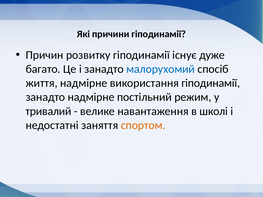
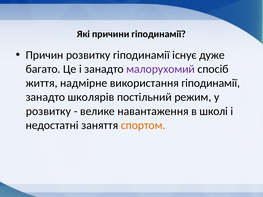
малорухомий colour: blue -> purple
занадто надмірне: надмірне -> школярів
тривалий at (49, 111): тривалий -> розвитку
